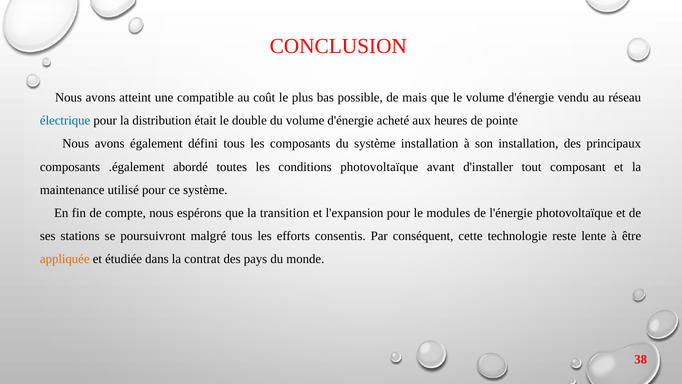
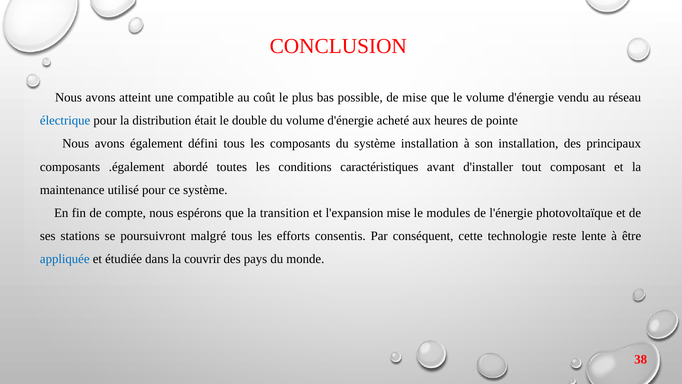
de mais: mais -> mise
conditions photovoltaïque: photovoltaïque -> caractéristiques
l'expansion pour: pour -> mise
appliquée colour: orange -> blue
contrat: contrat -> couvrir
